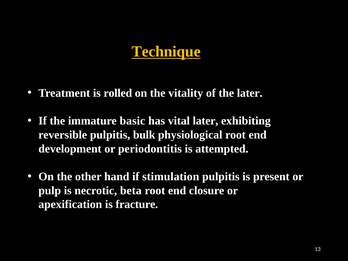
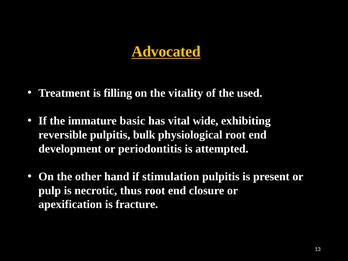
Technique: Technique -> Advocated
rolled: rolled -> filling
the later: later -> used
vital later: later -> wide
beta: beta -> thus
